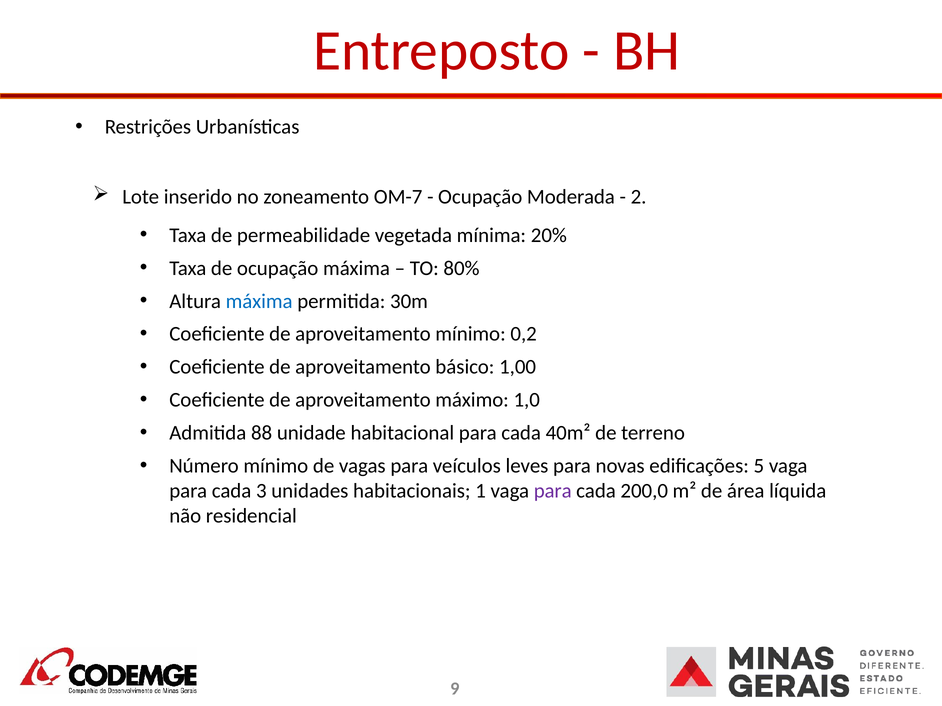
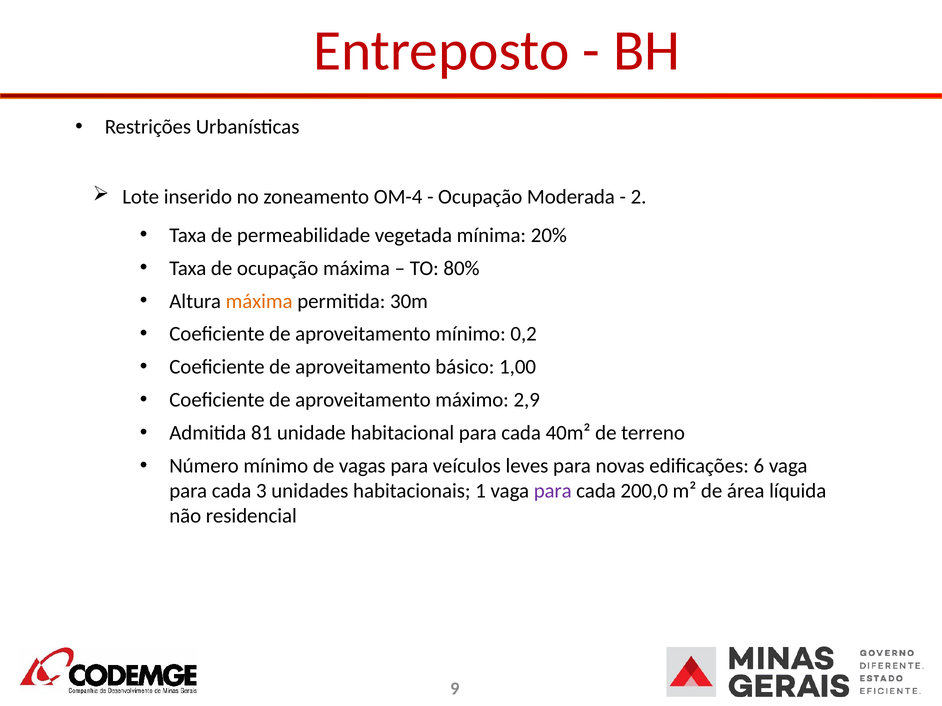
OM-7: OM-7 -> OM-4
máxima at (259, 301) colour: blue -> orange
1,0: 1,0 -> 2,9
88: 88 -> 81
5: 5 -> 6
